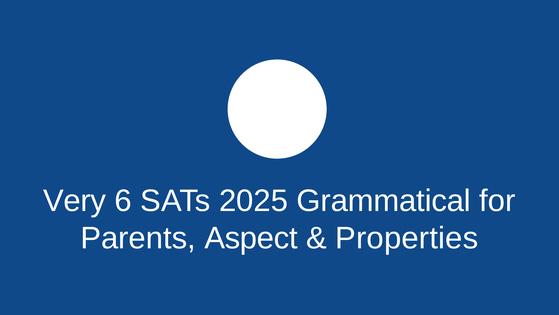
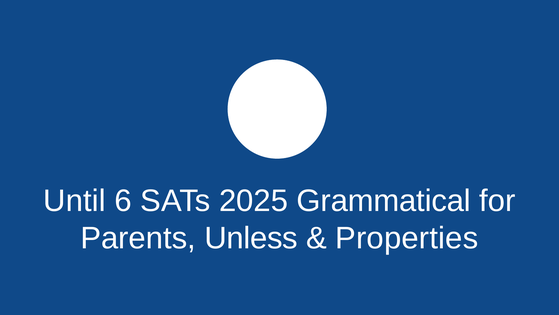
Very: Very -> Until
Aspect: Aspect -> Unless
